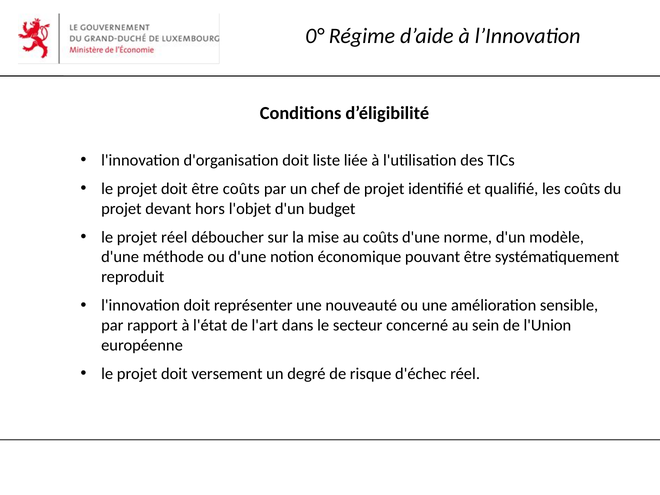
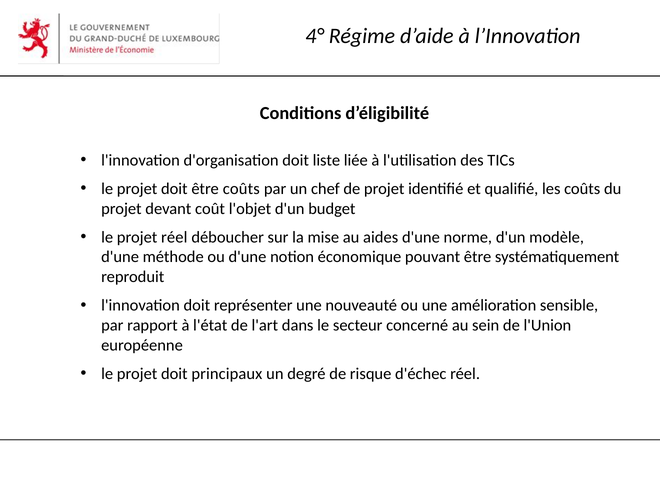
0°: 0° -> 4°
hors: hors -> coût
au coûts: coûts -> aides
versement: versement -> principaux
